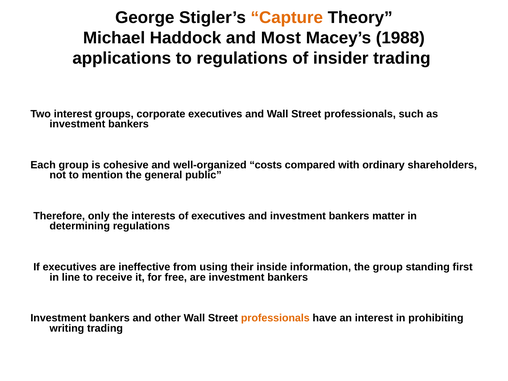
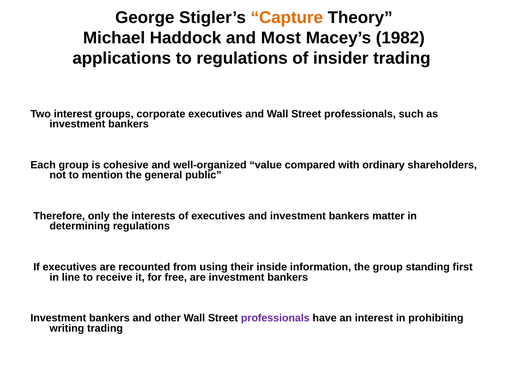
1988: 1988 -> 1982
costs: costs -> value
ineffective: ineffective -> recounted
professionals at (275, 318) colour: orange -> purple
